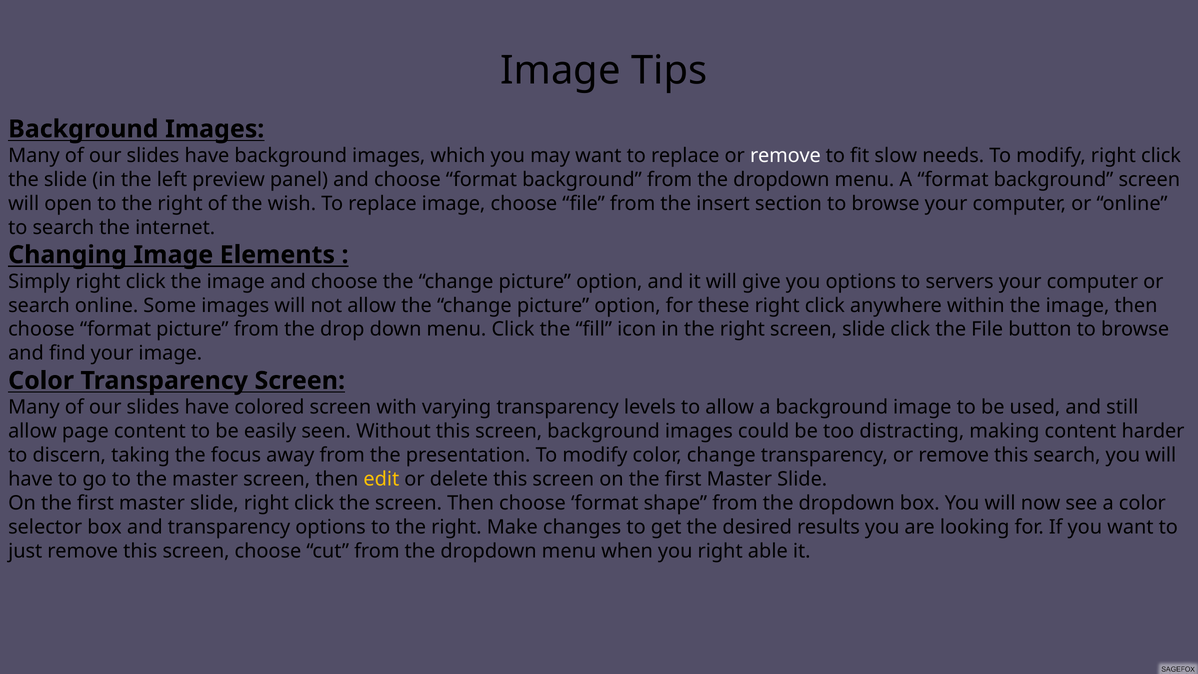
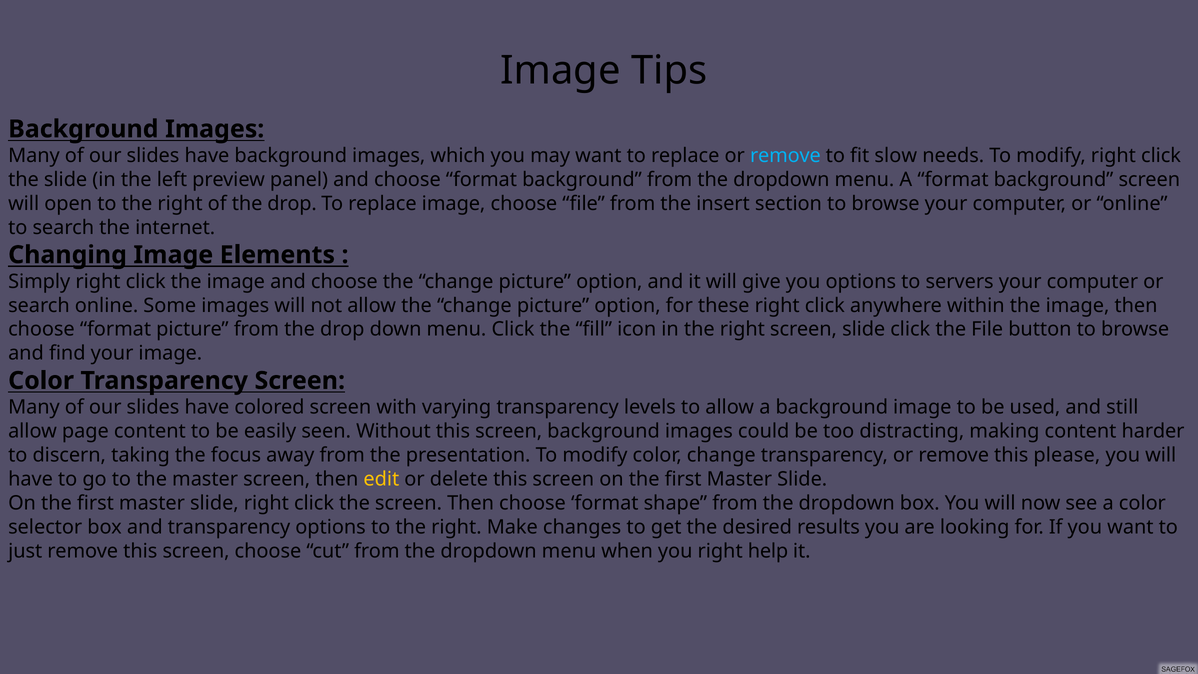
remove at (785, 156) colour: white -> light blue
of the wish: wish -> drop
this search: search -> please
able: able -> help
